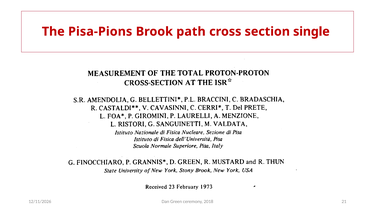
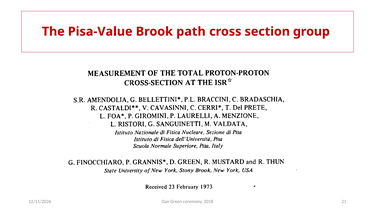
Pisa-Pions: Pisa-Pions -> Pisa-Value
single: single -> group
